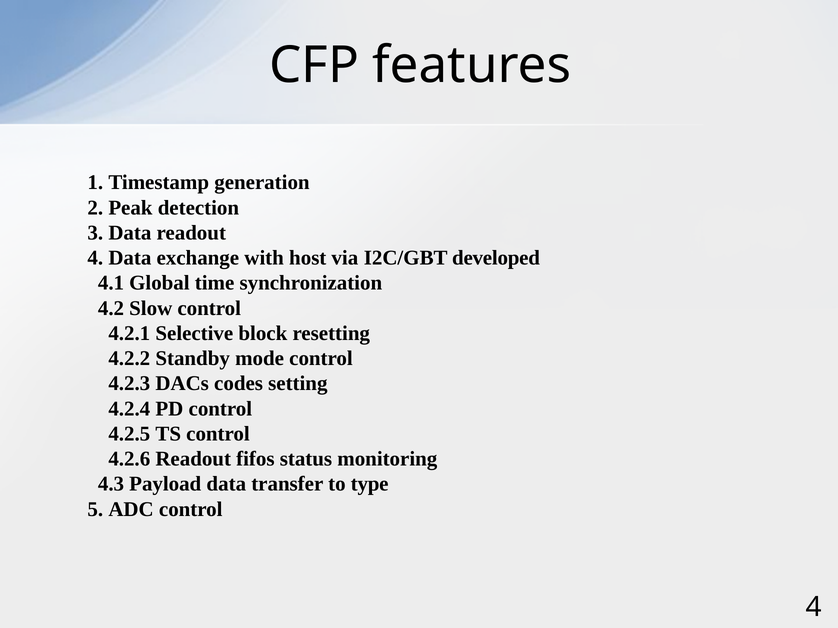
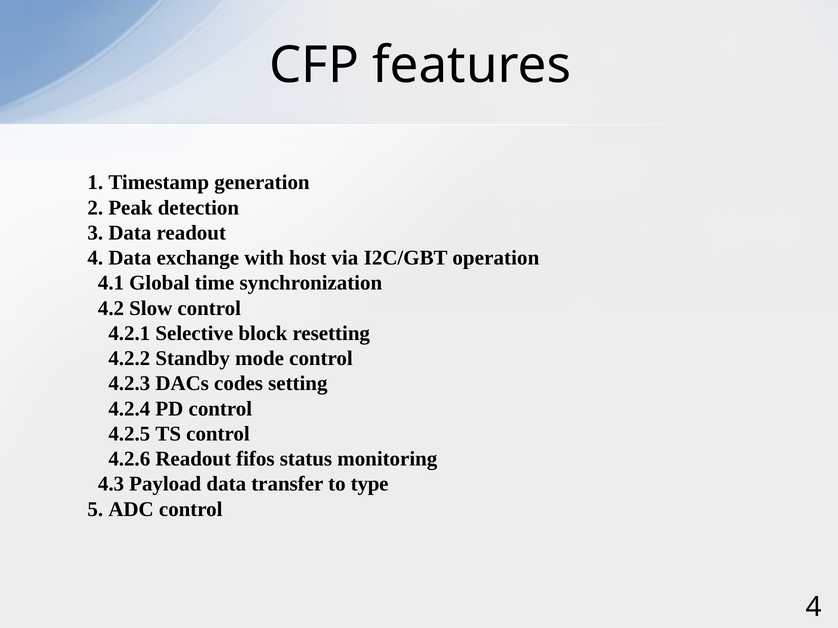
developed: developed -> operation
